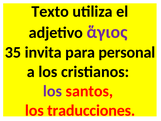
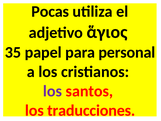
Texto: Texto -> Pocas
ἅγιος colour: purple -> black
invita: invita -> papel
